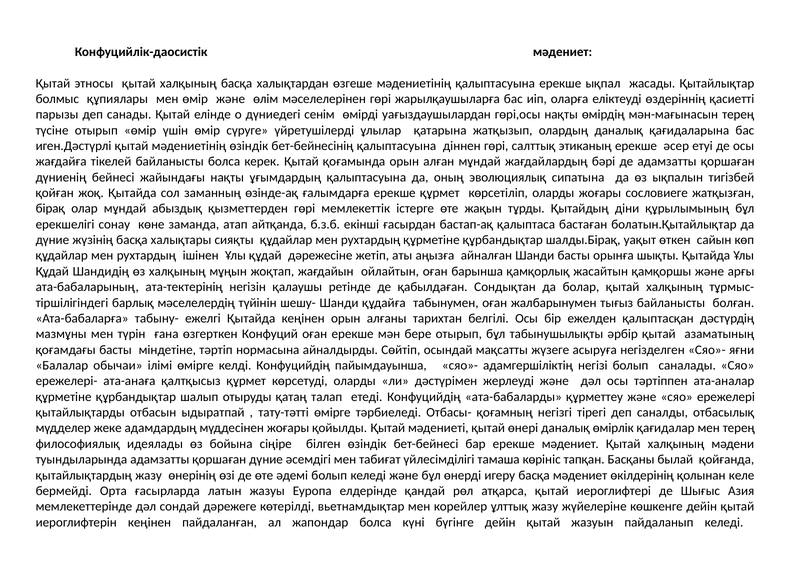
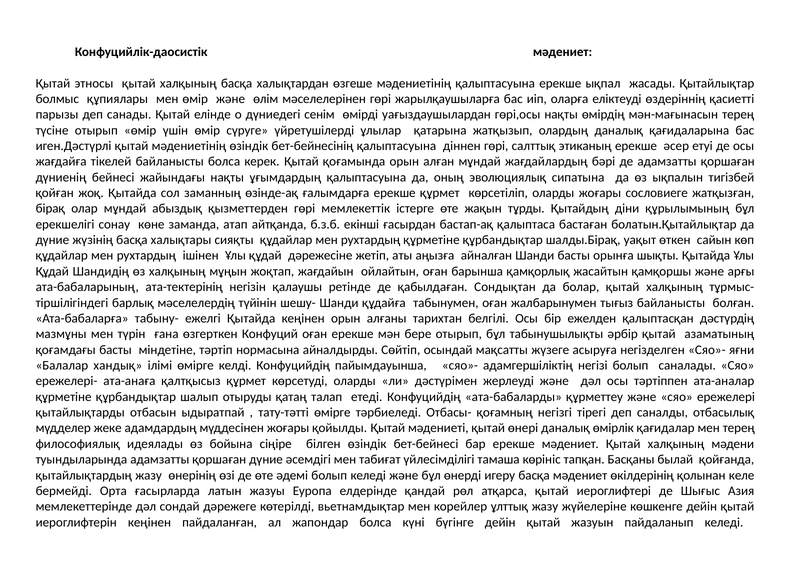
обычаи: обычаи -> хандық
